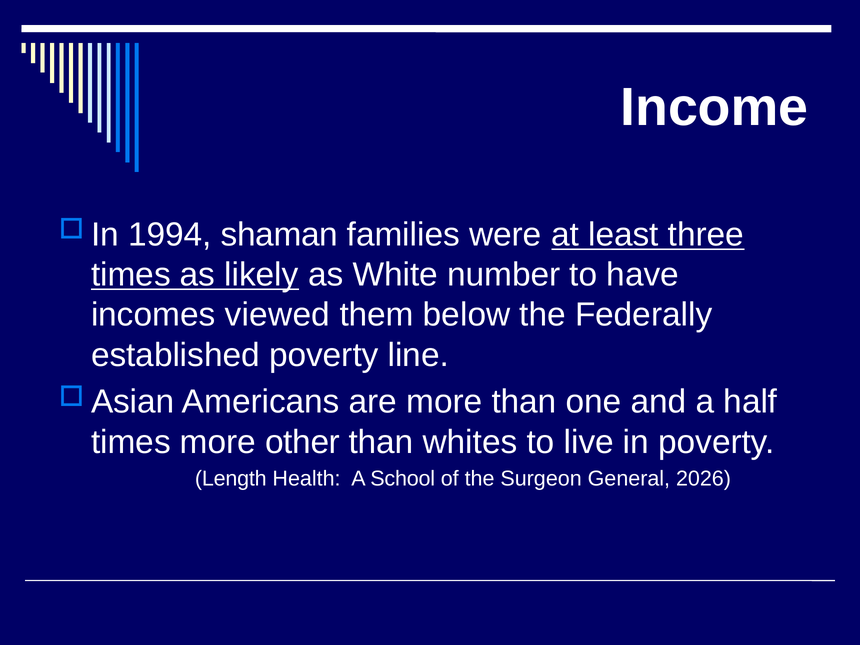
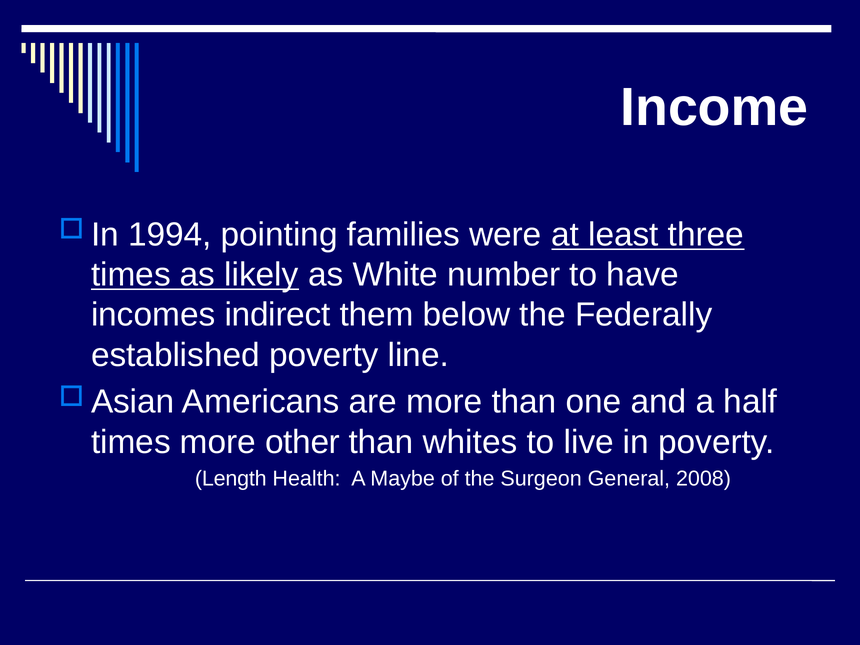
shaman: shaman -> pointing
viewed: viewed -> indirect
School: School -> Maybe
2026: 2026 -> 2008
